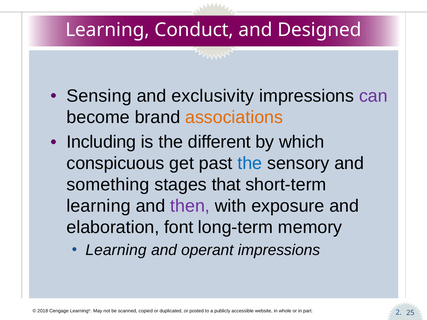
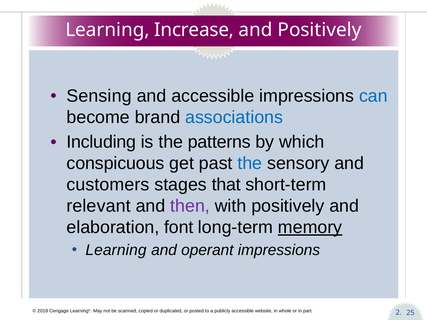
Conduct: Conduct -> Increase
and Designed: Designed -> Positively
and exclusivity: exclusivity -> accessible
can colour: purple -> blue
associations colour: orange -> blue
different: different -> patterns
something: something -> customers
learning at (99, 206): learning -> relevant
with exposure: exposure -> positively
memory underline: none -> present
